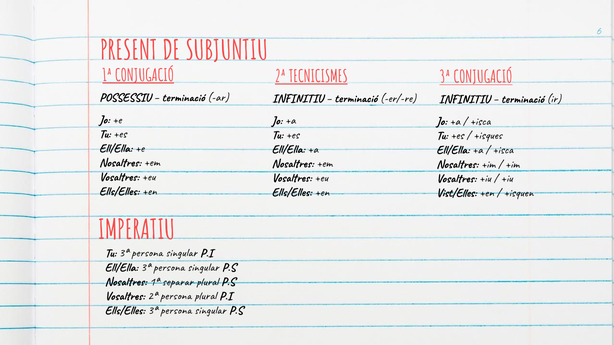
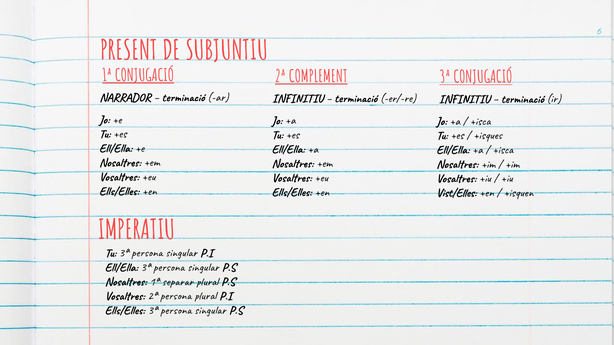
TECNICISMES: TECNICISMES -> COMPLEMENT
POSSESSIU: POSSESSIU -> NARRADOR
